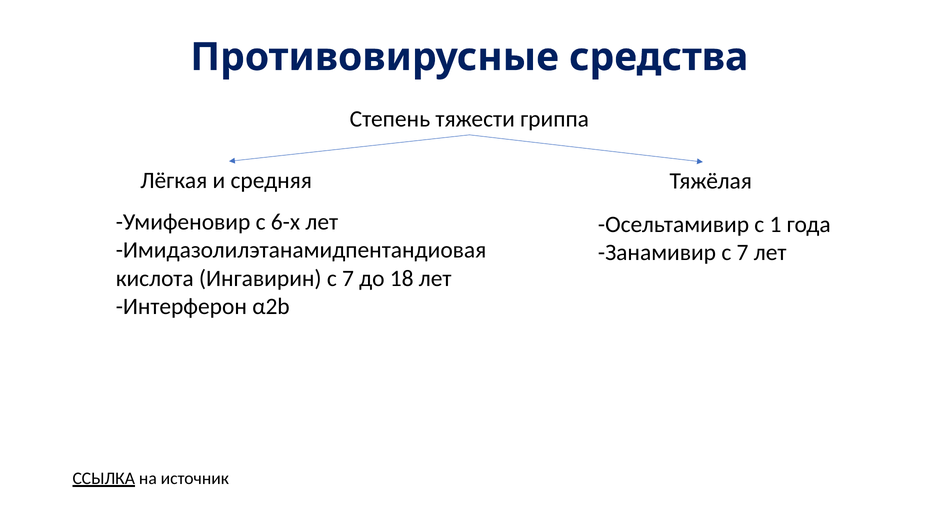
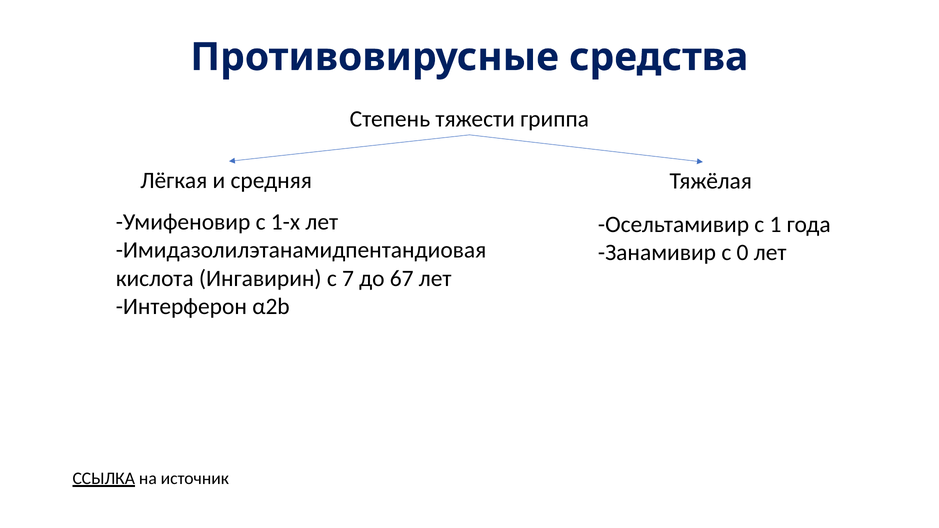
6-х: 6-х -> 1-х
Занамивир с 7: 7 -> 0
18: 18 -> 67
